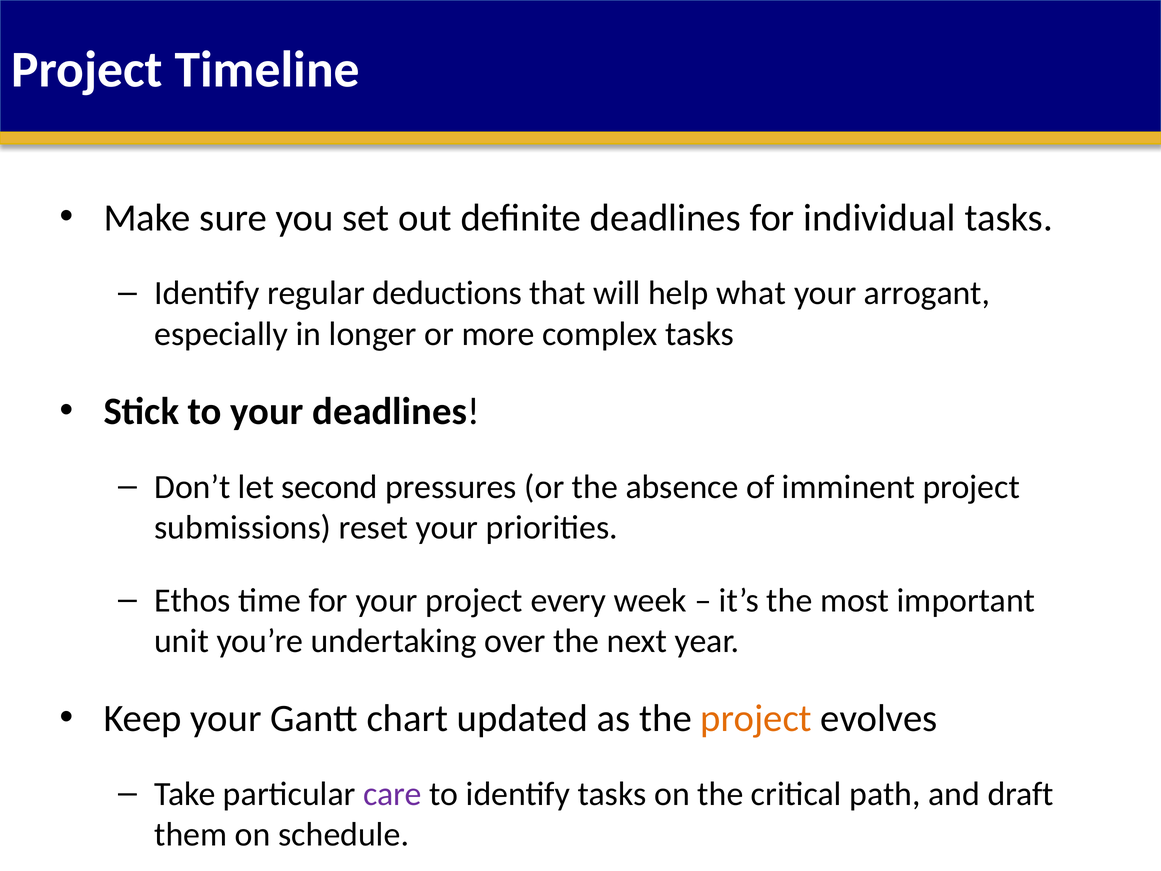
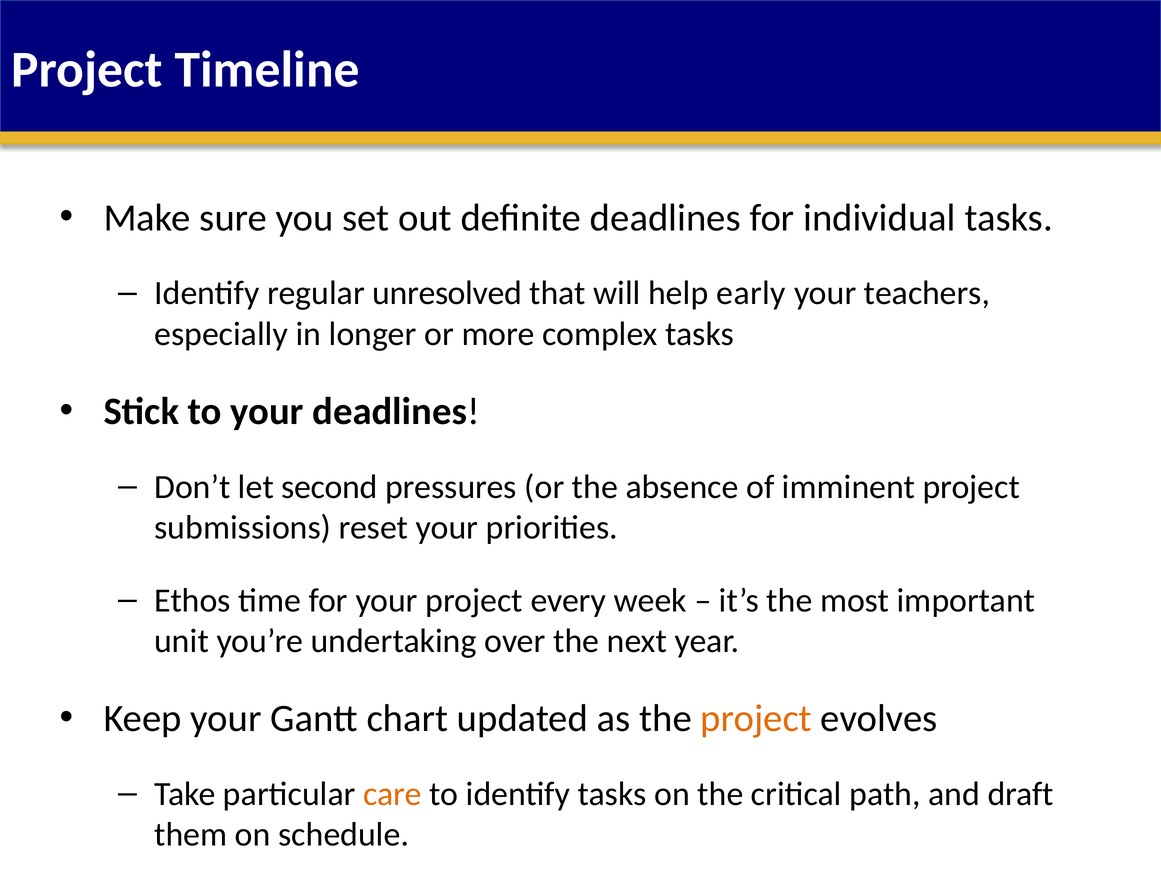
deductions: deductions -> unresolved
what: what -> early
arrogant: arrogant -> teachers
care colour: purple -> orange
